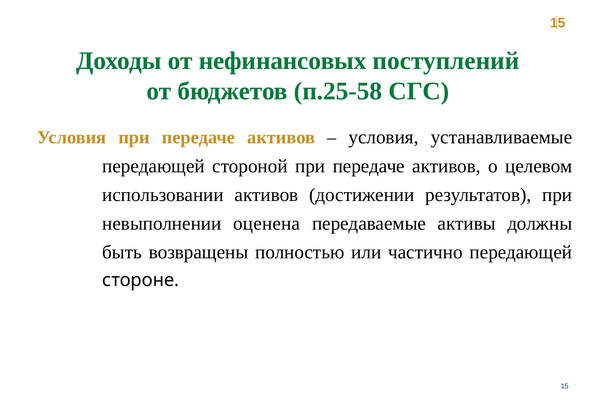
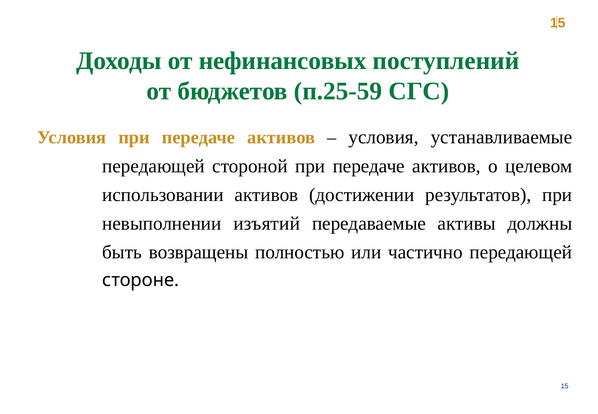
п.25-58: п.25-58 -> п.25-59
оценена: оценена -> изъятий
